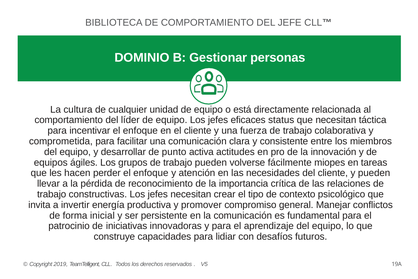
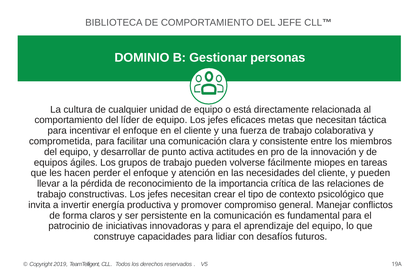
status: status -> metas
inicial: inicial -> claros
